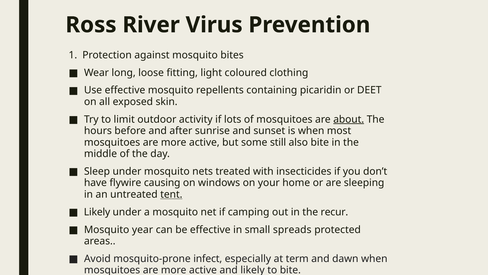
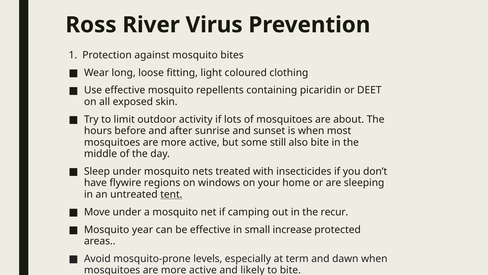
about underline: present -> none
causing: causing -> regions
Likely at (97, 212): Likely -> Move
spreads: spreads -> increase
infect: infect -> levels
